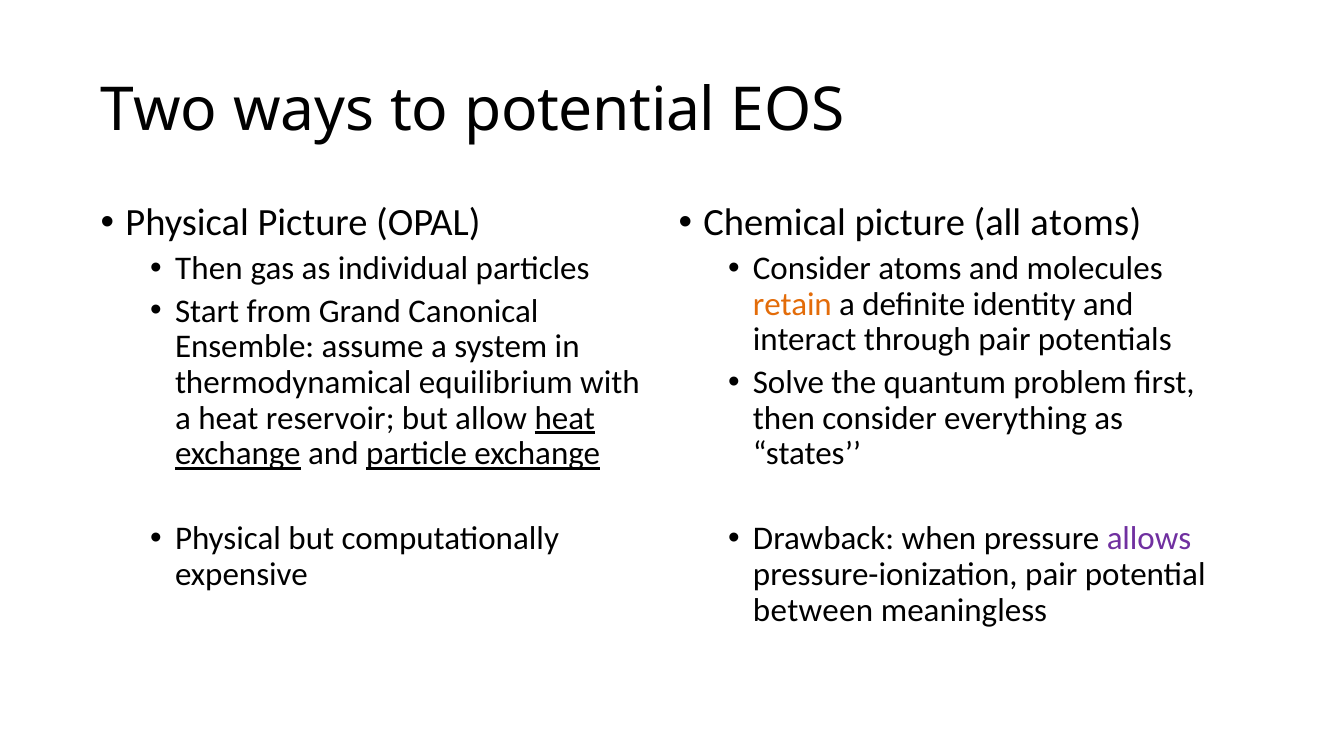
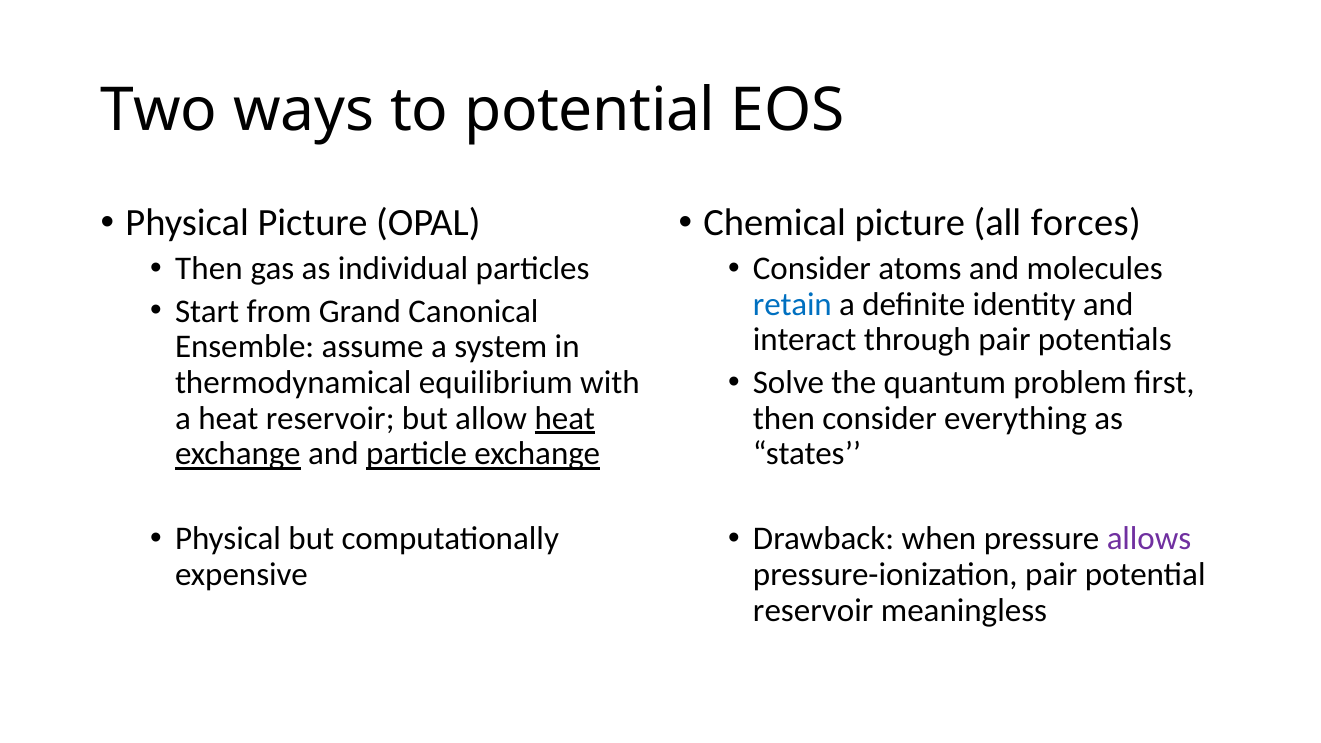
all atoms: atoms -> forces
retain colour: orange -> blue
between at (813, 610): between -> reservoir
